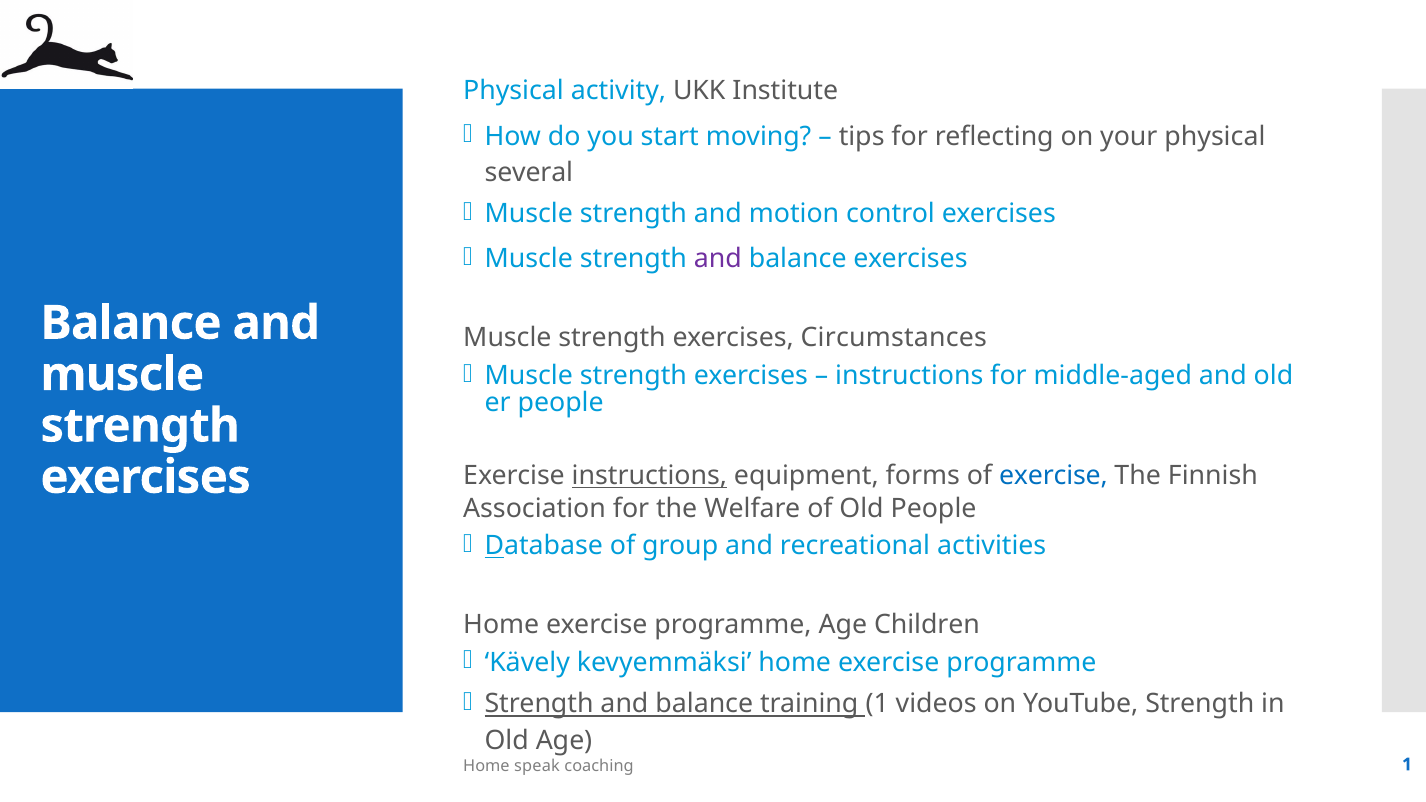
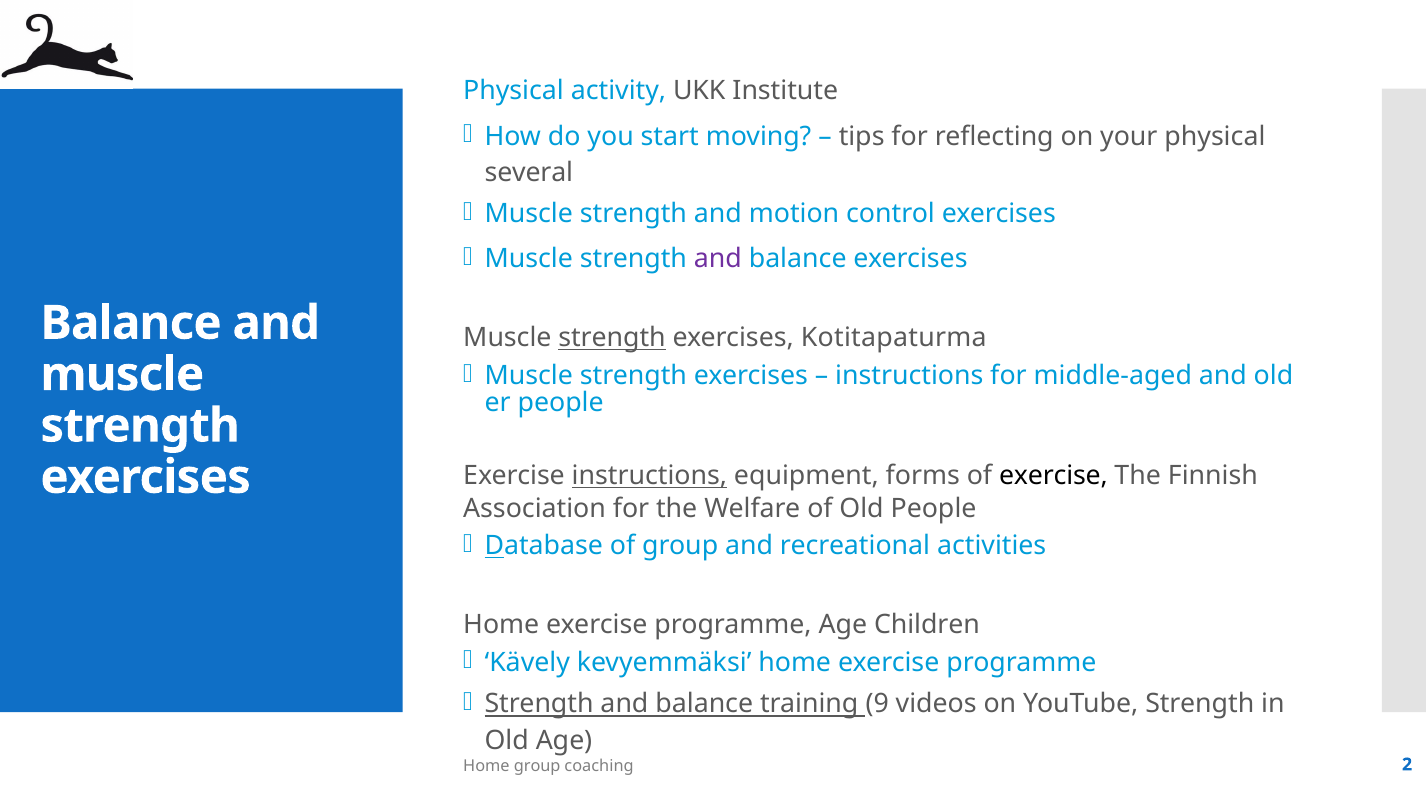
strength at (612, 338) underline: none -> present
Circumstances: Circumstances -> Kotitapaturma
exercise at (1053, 476) colour: blue -> black
training 1: 1 -> 9
Home speak: speak -> group
coaching 1: 1 -> 2
